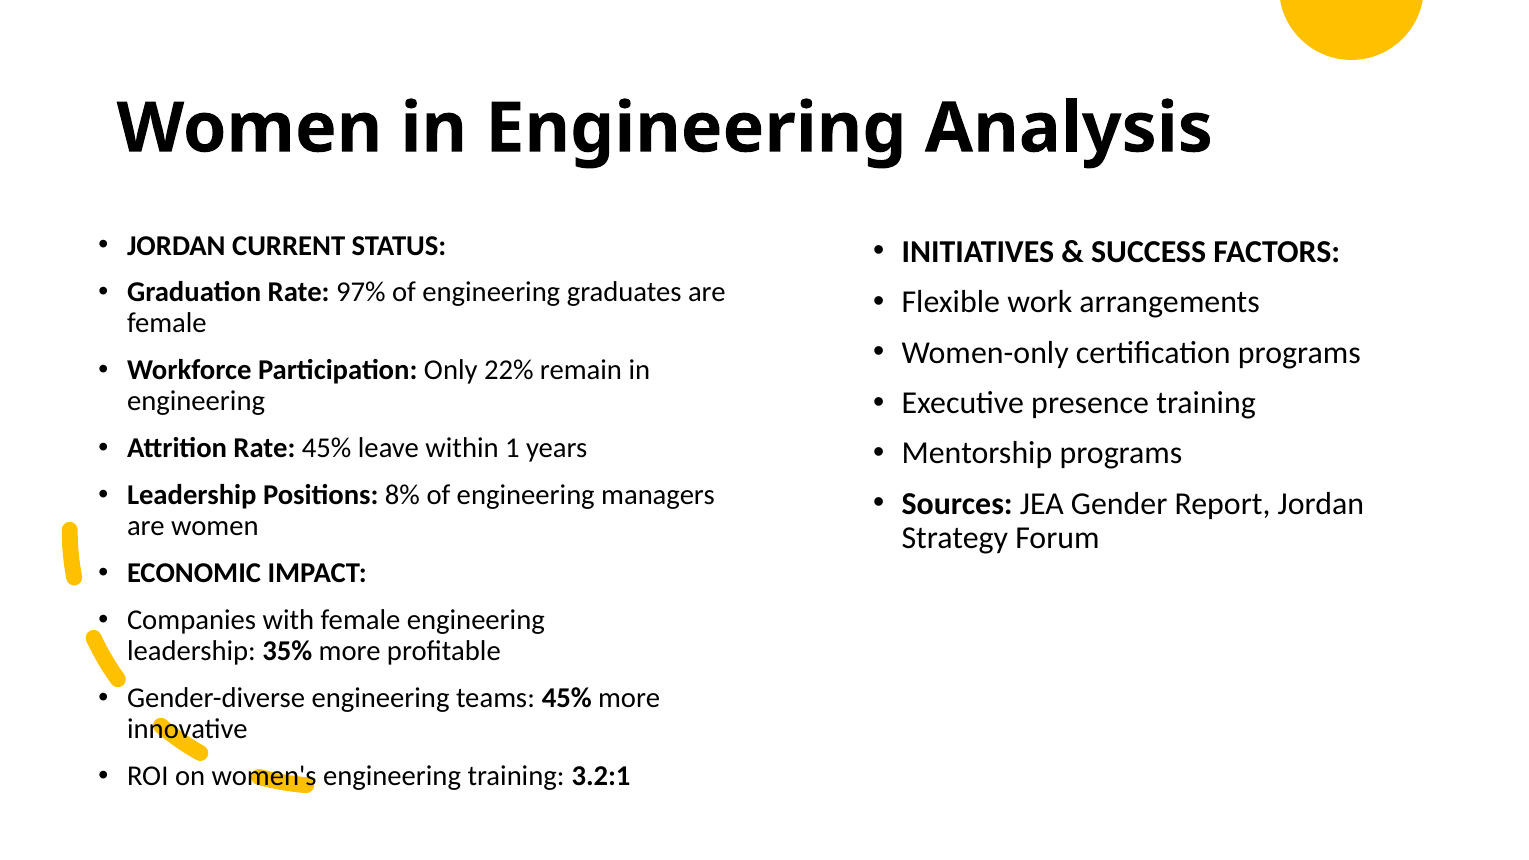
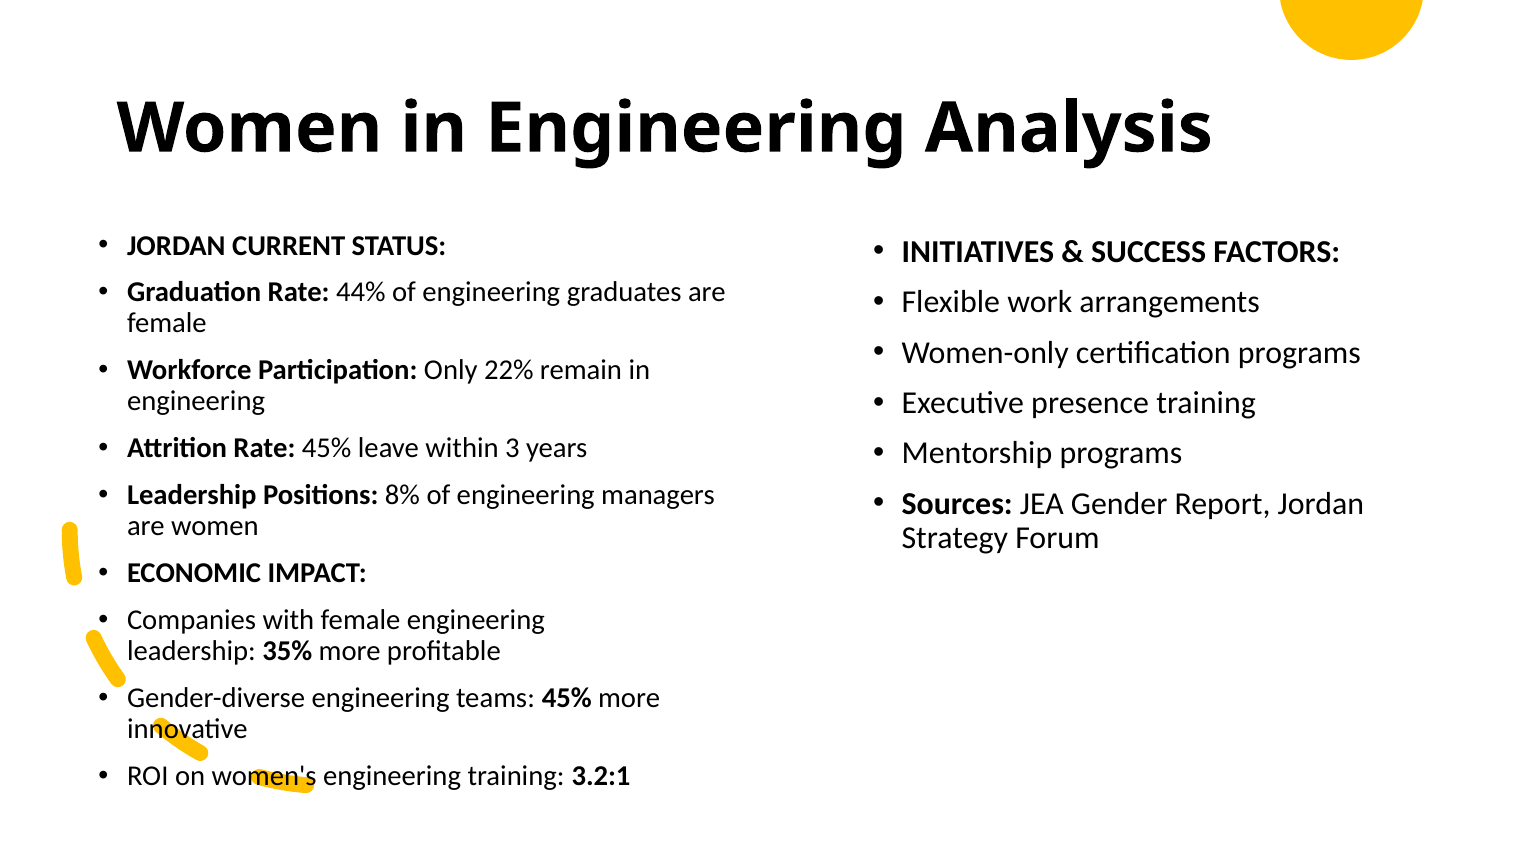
97%: 97% -> 44%
1: 1 -> 3
